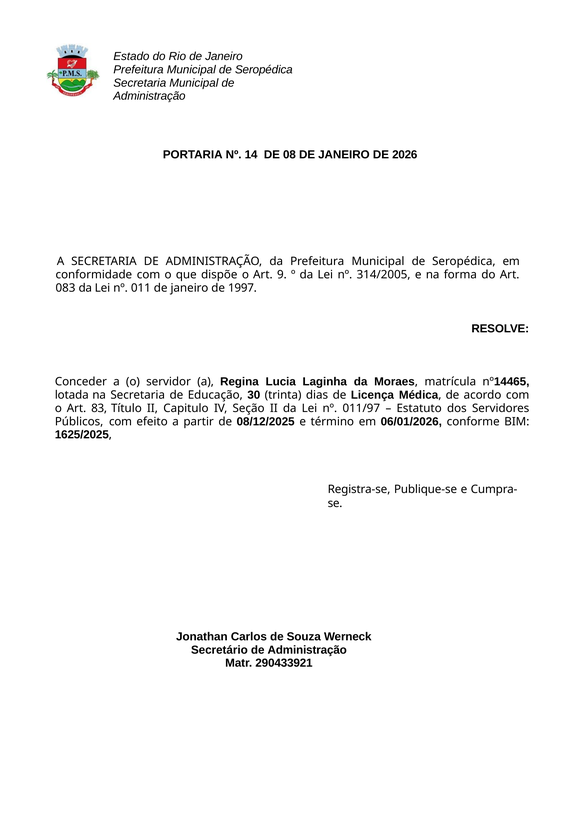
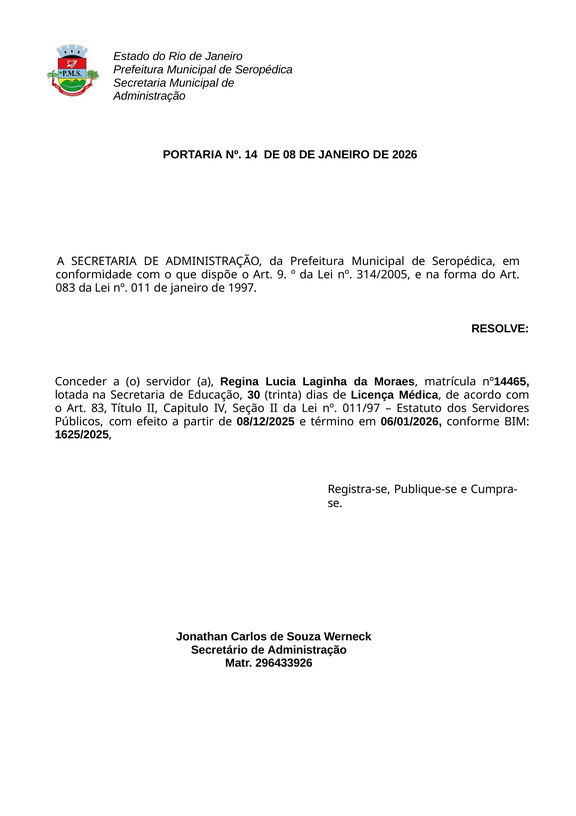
290433921: 290433921 -> 296433926
